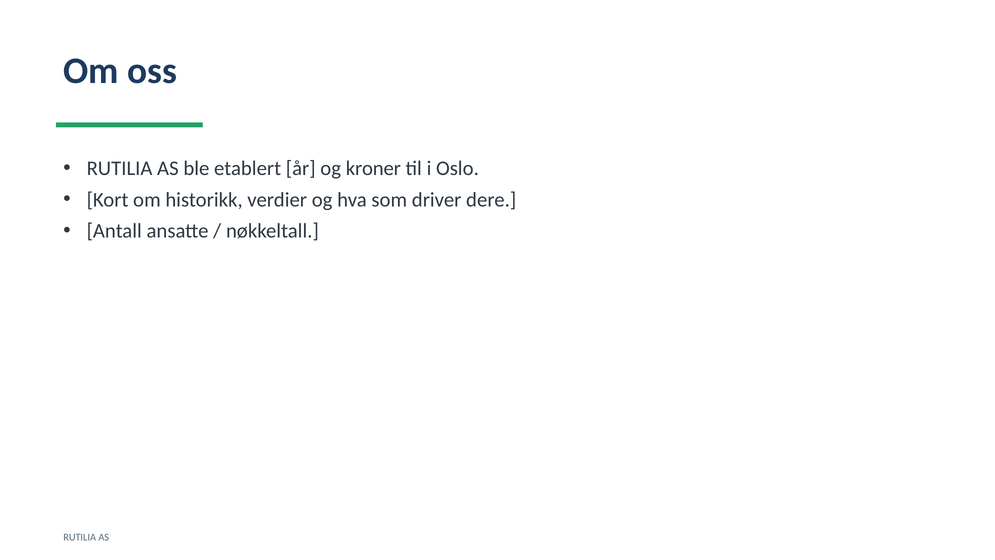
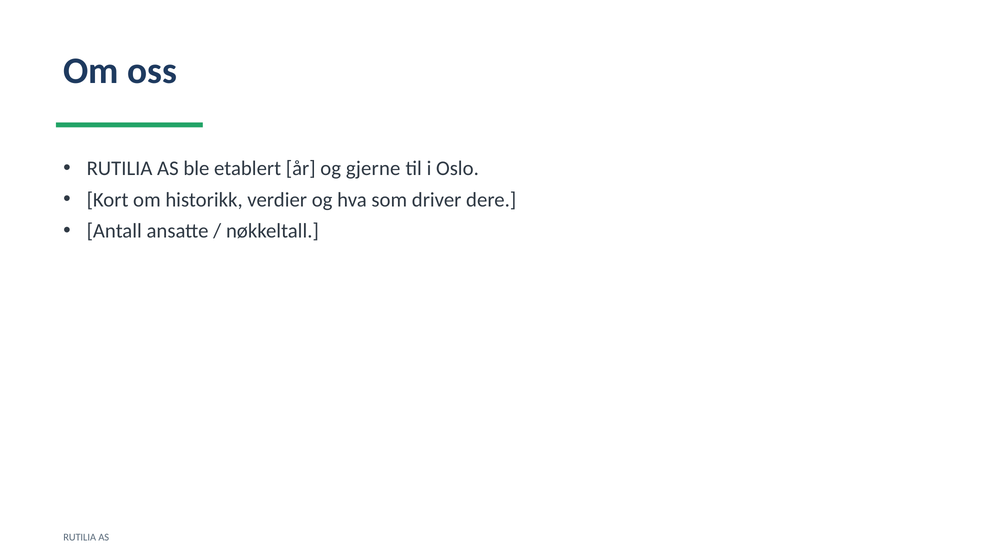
kroner: kroner -> gjerne
